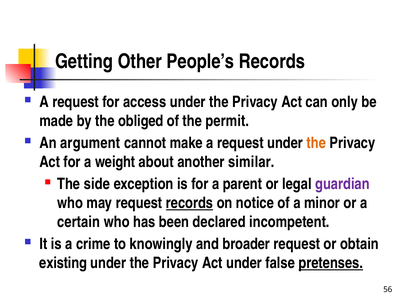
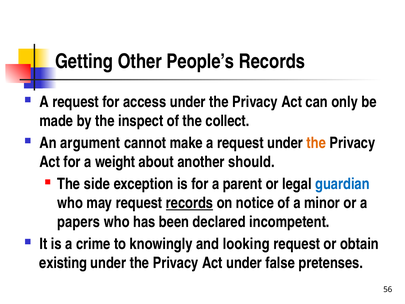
obliged: obliged -> inspect
permit: permit -> collect
similar: similar -> should
guardian colour: purple -> blue
certain: certain -> papers
broader: broader -> looking
pretenses underline: present -> none
